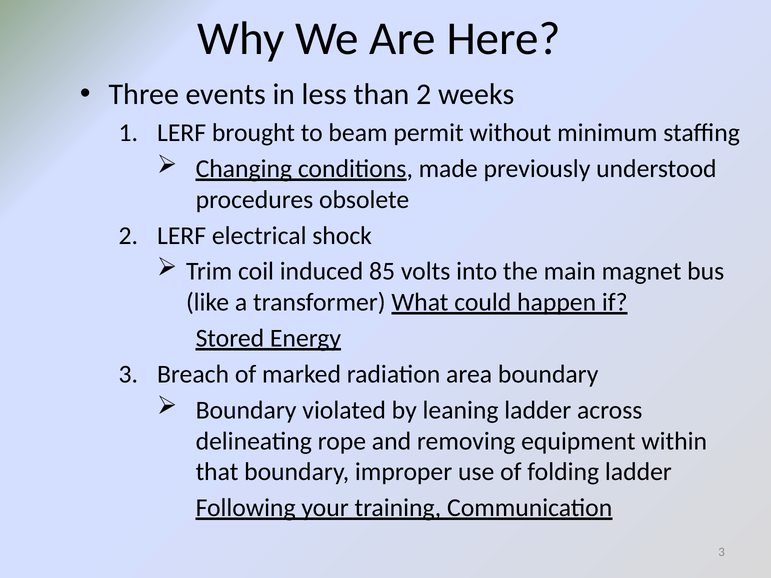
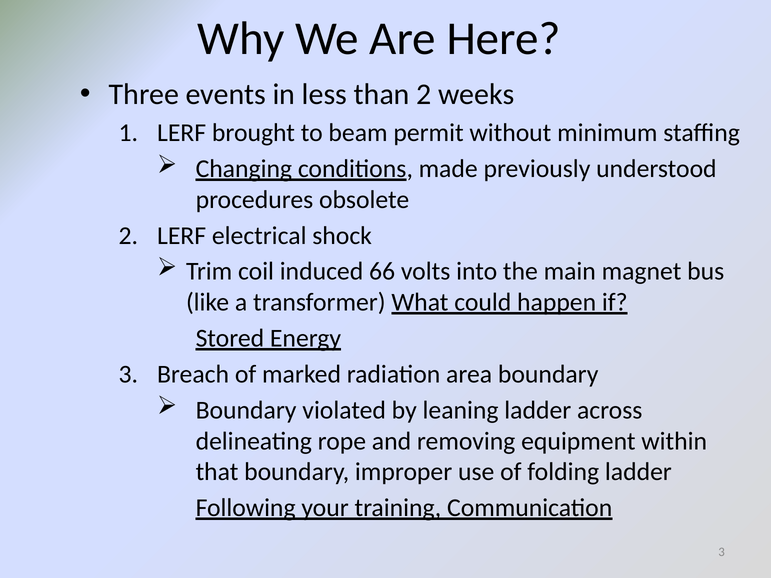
85: 85 -> 66
